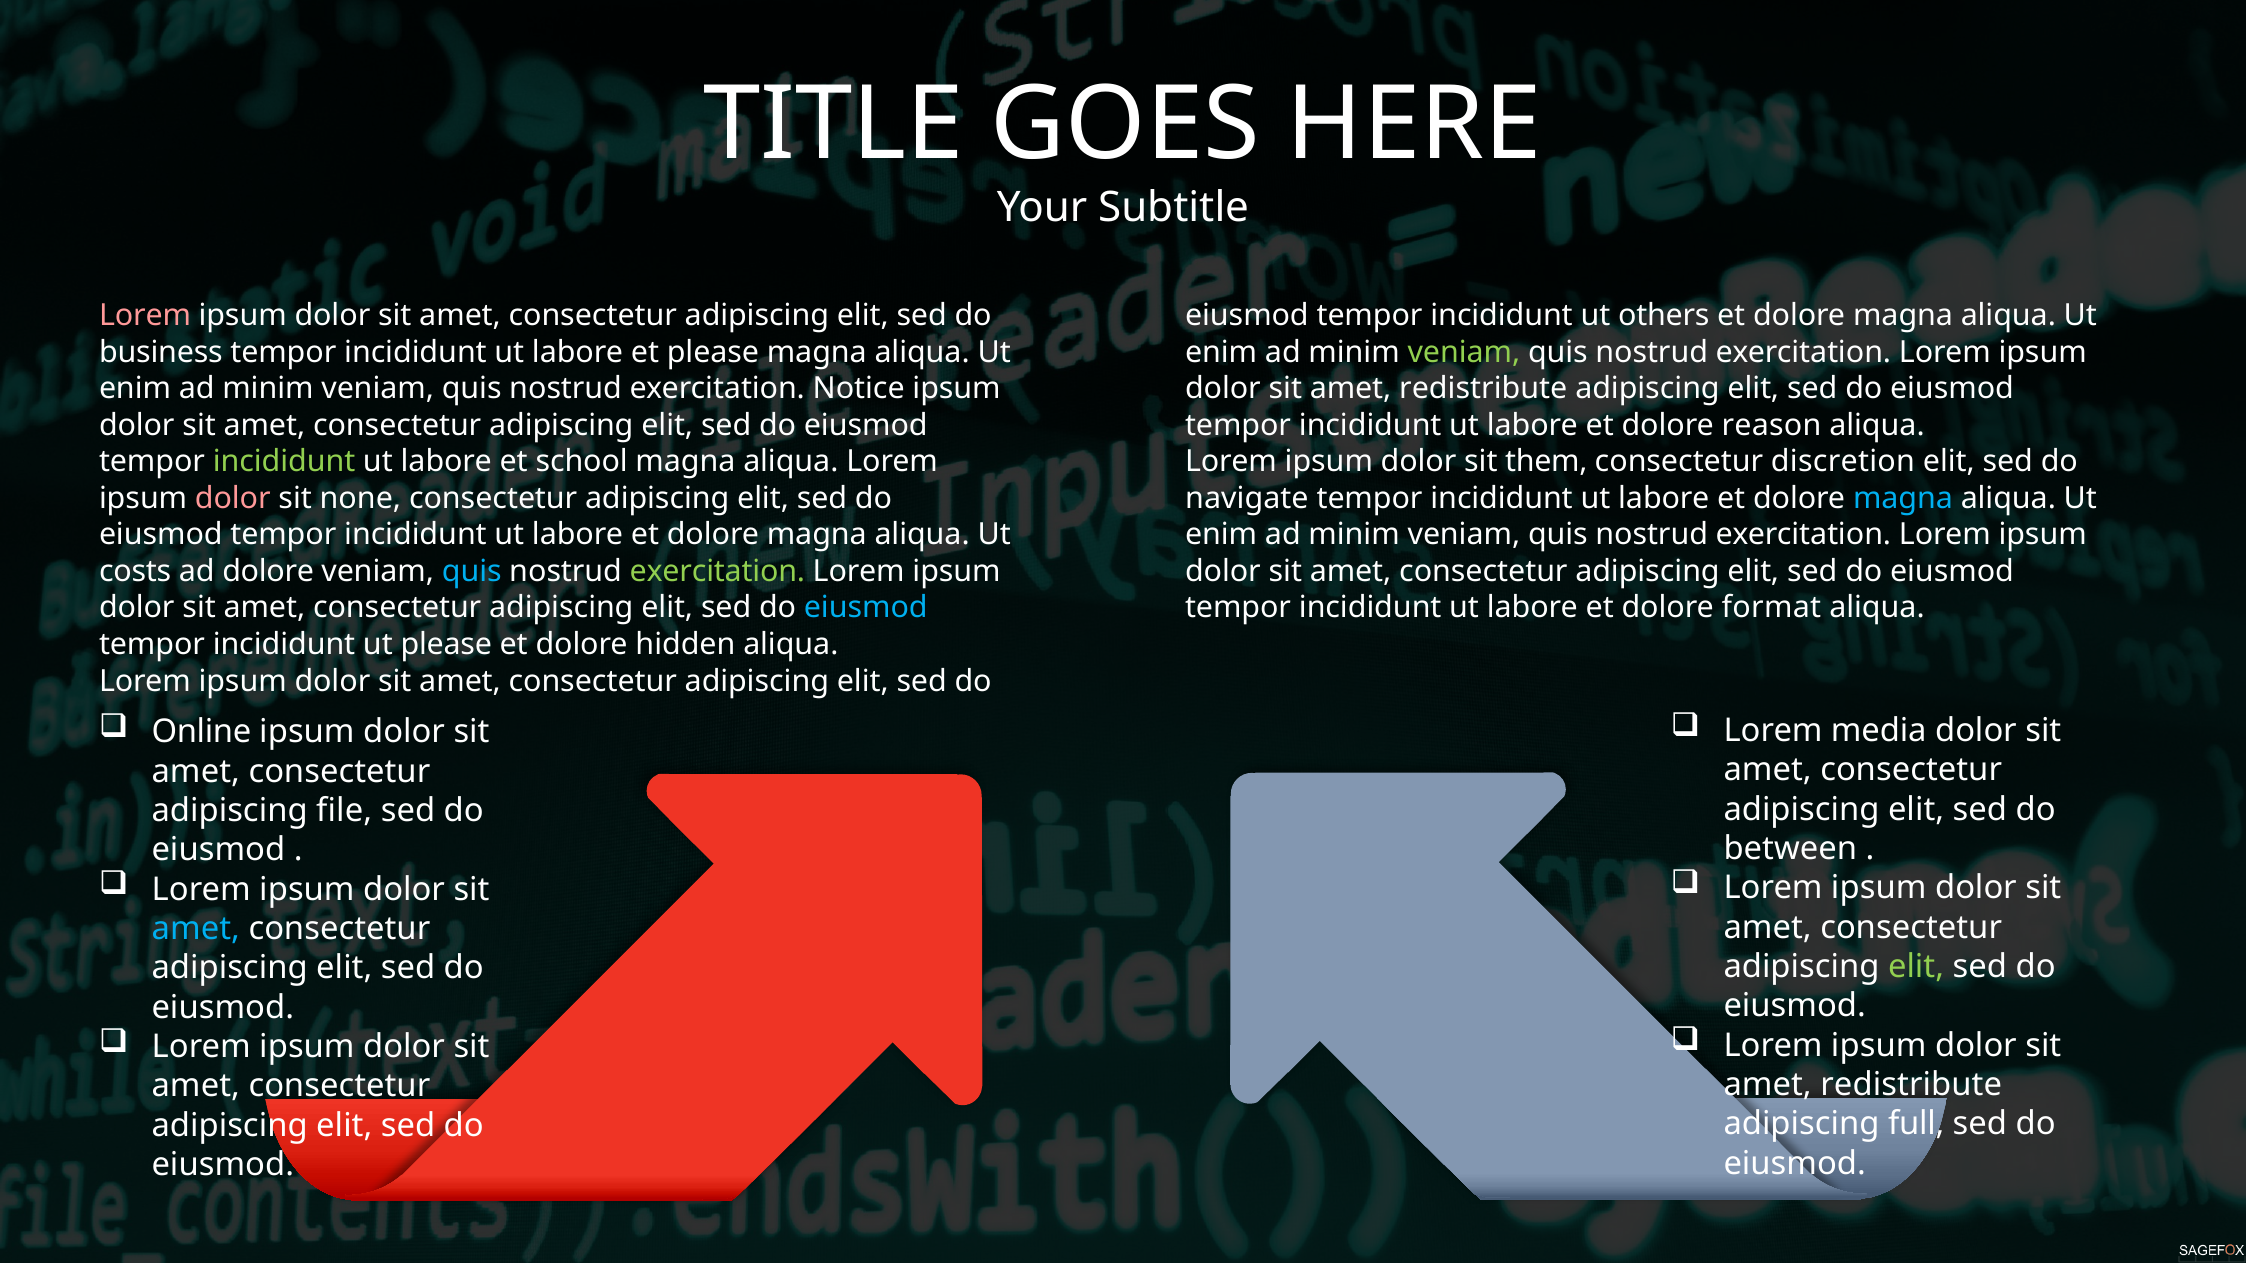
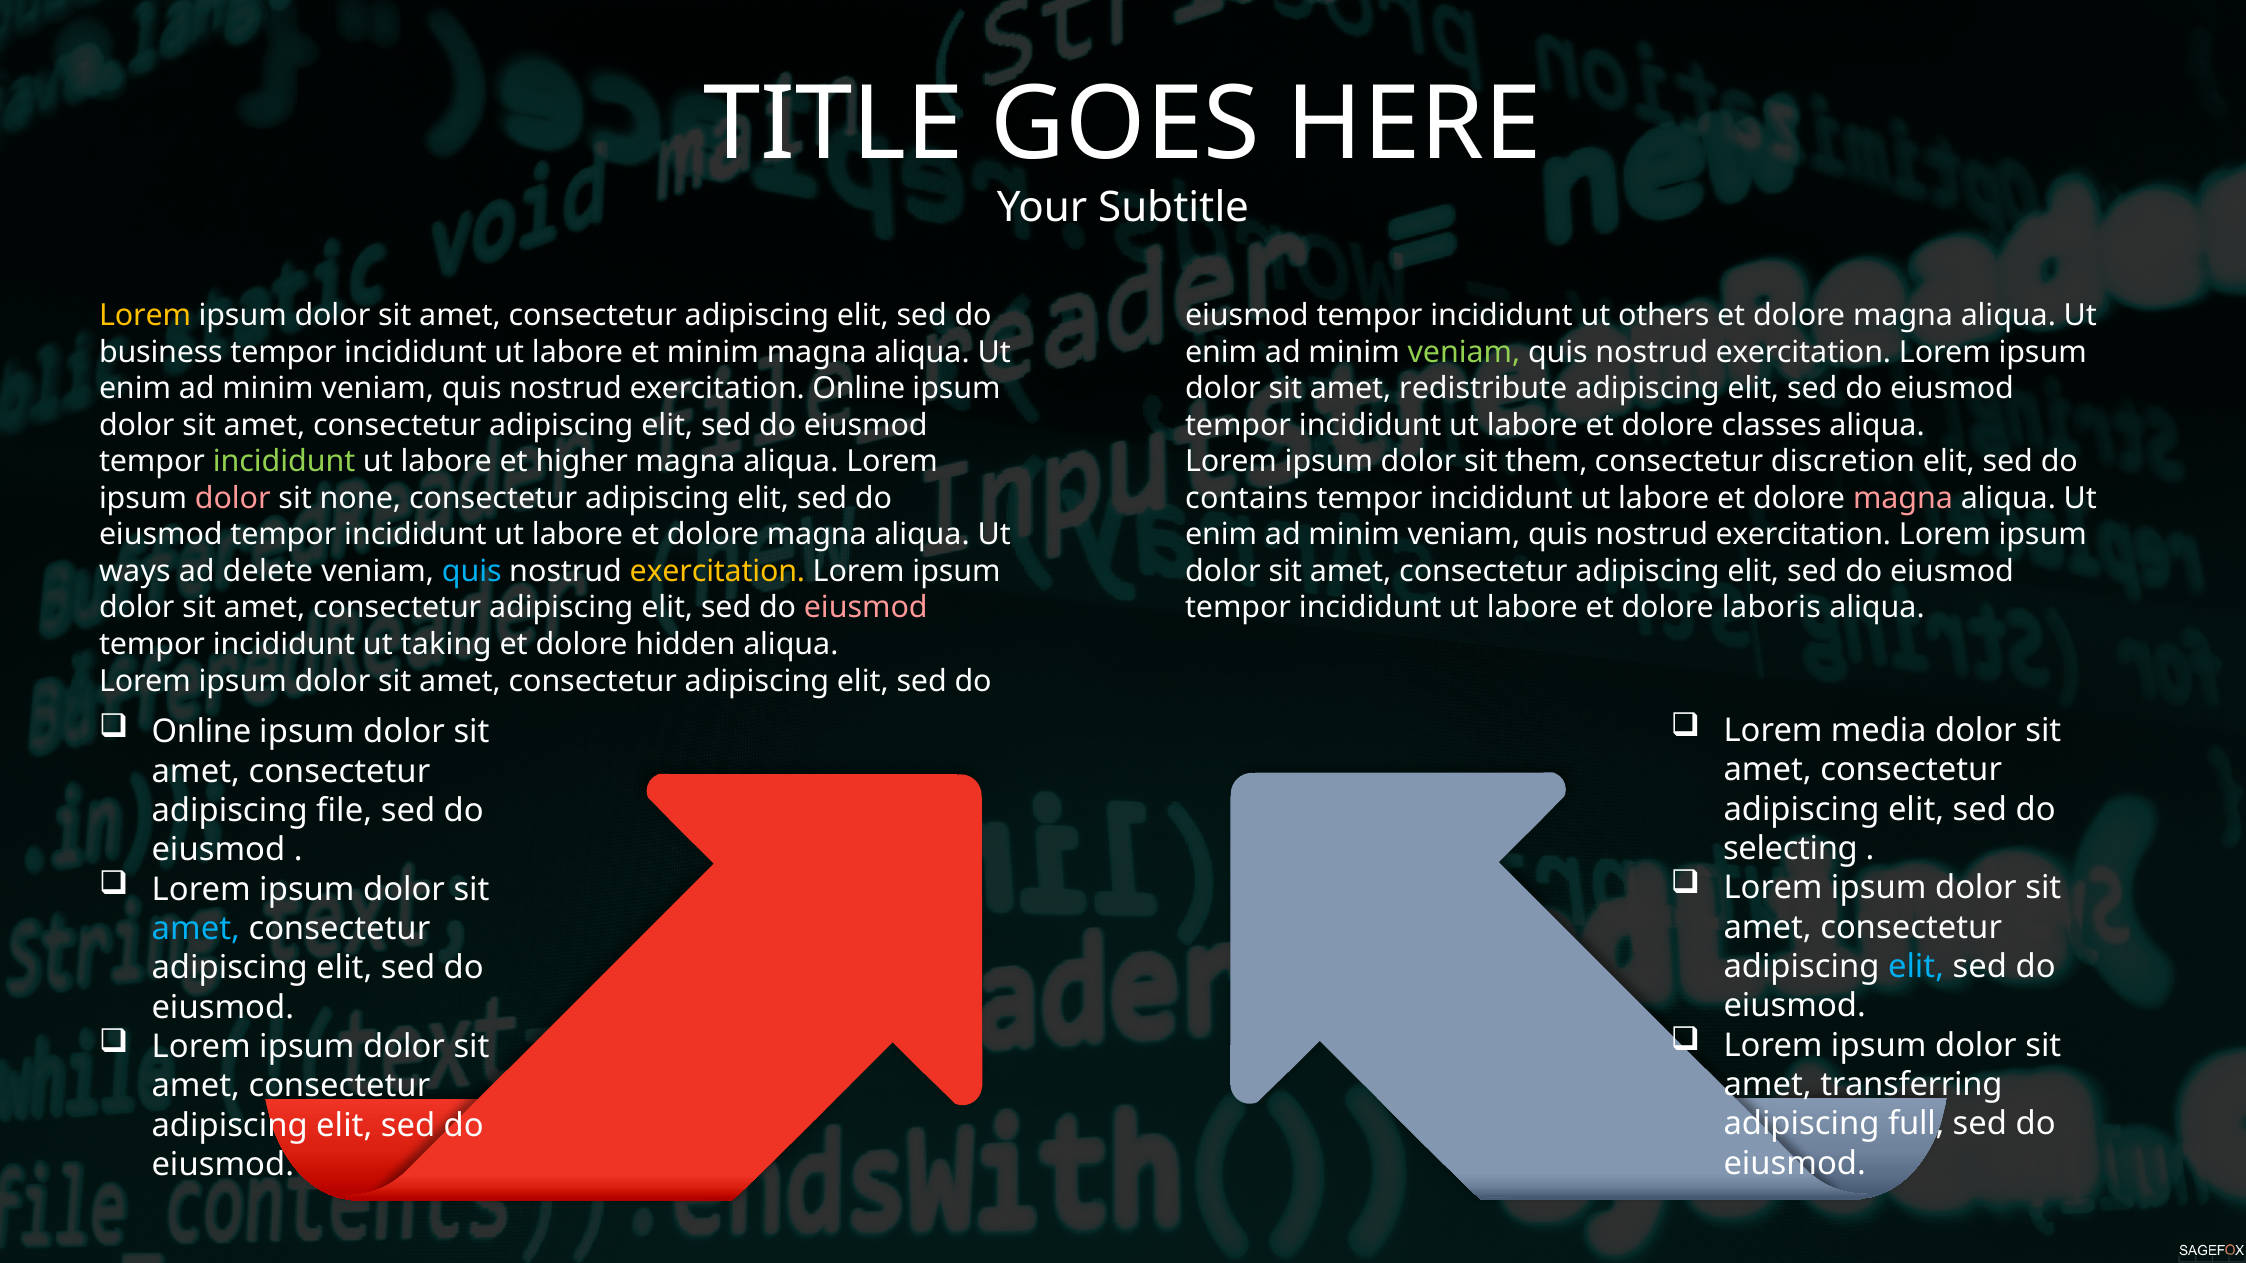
Lorem at (145, 316) colour: pink -> yellow
et please: please -> minim
exercitation Notice: Notice -> Online
reason: reason -> classes
school: school -> higher
navigate: navigate -> contains
magna at (1903, 498) colour: light blue -> pink
costs: costs -> ways
ad dolore: dolore -> delete
exercitation at (717, 572) colour: light green -> yellow
eiusmod at (866, 608) colour: light blue -> pink
format: format -> laboris
ut please: please -> taking
between: between -> selecting
elit at (1916, 967) colour: light green -> light blue
redistribute at (1911, 1085): redistribute -> transferring
